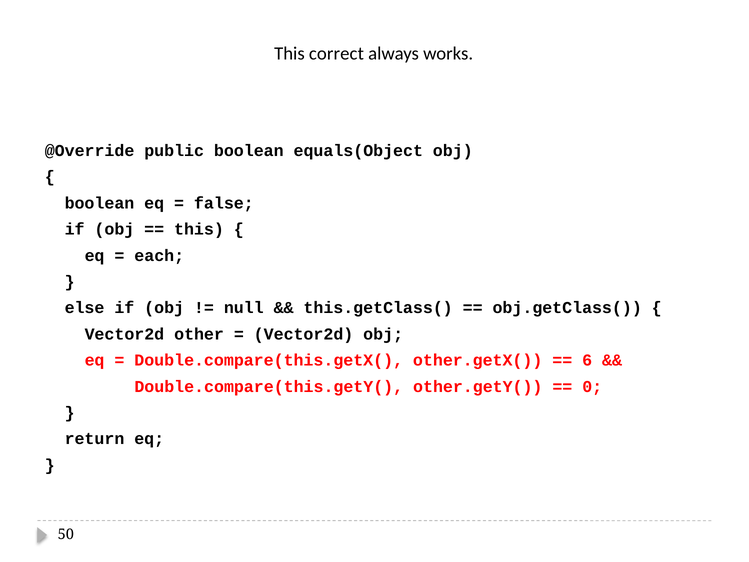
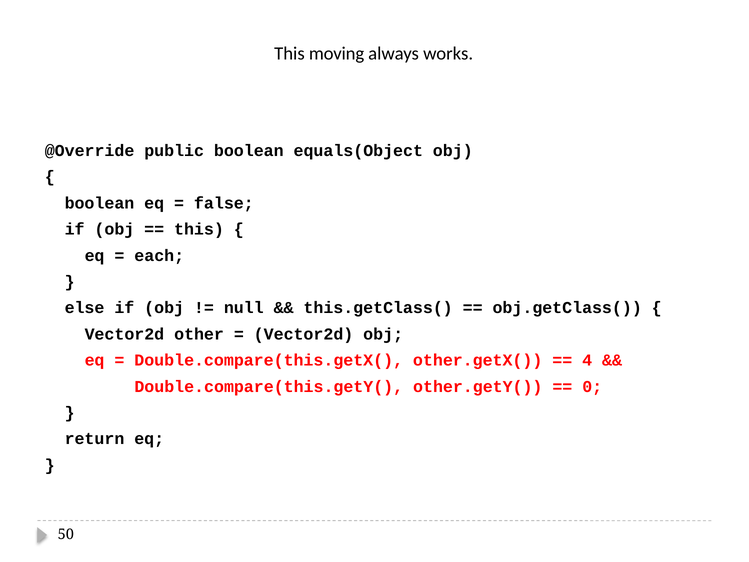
correct: correct -> moving
6: 6 -> 4
